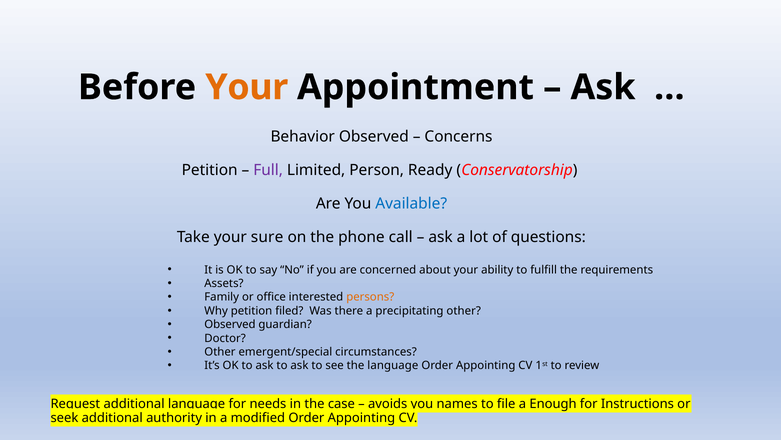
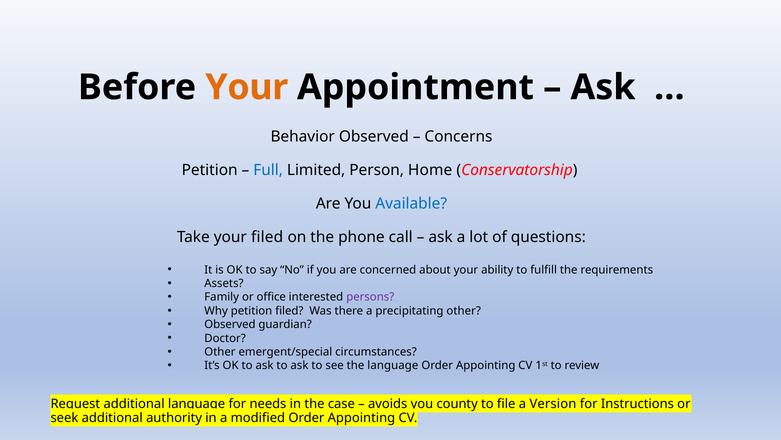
Full colour: purple -> blue
Ready: Ready -> Home
your sure: sure -> filed
persons colour: orange -> purple
names: names -> county
Enough: Enough -> Version
